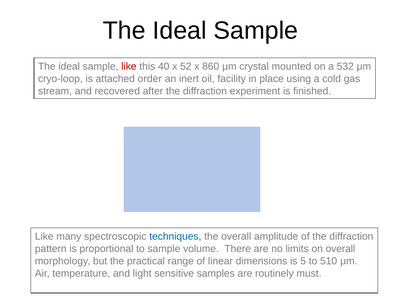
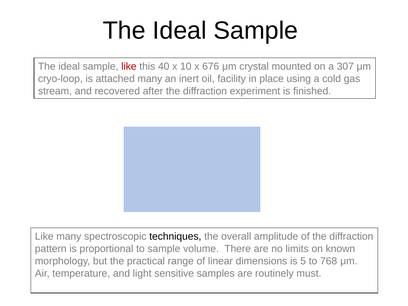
52: 52 -> 10
860: 860 -> 676
532: 532 -> 307
attached order: order -> many
techniques colour: blue -> black
on overall: overall -> known
510: 510 -> 768
